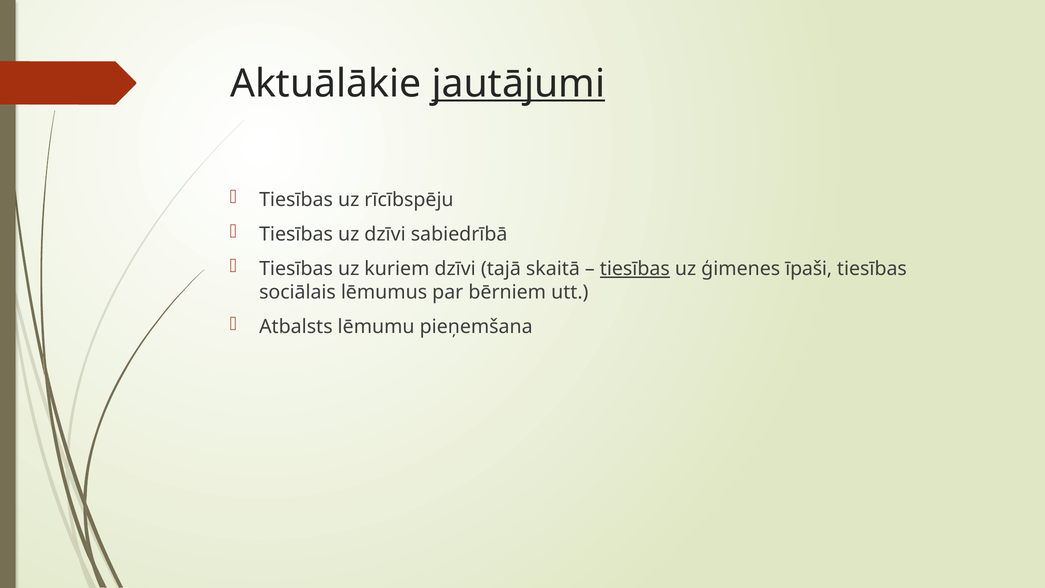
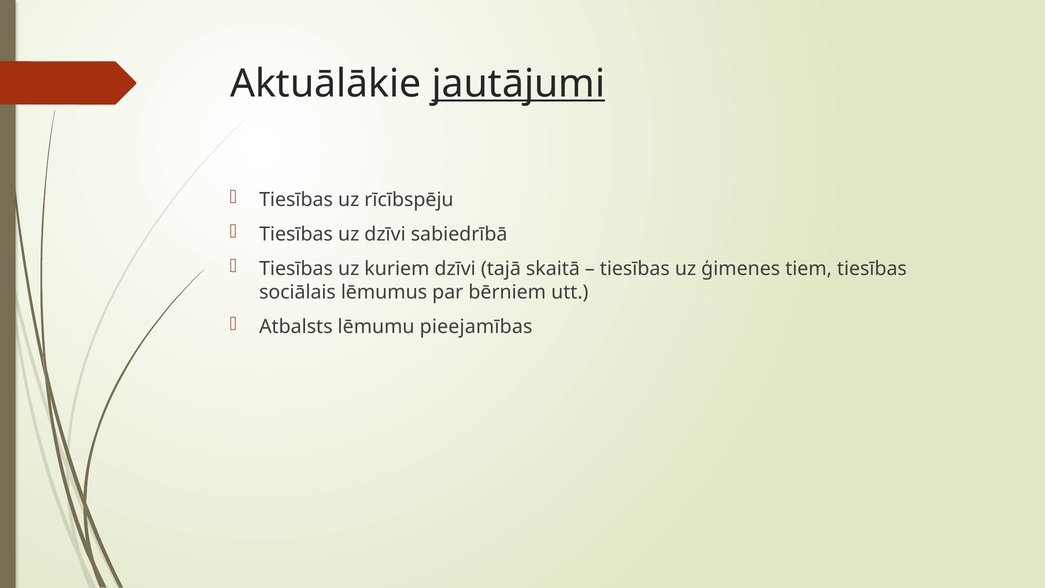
tiesības at (635, 269) underline: present -> none
īpaši: īpaši -> tiem
pieņemšana: pieņemšana -> pieejamības
